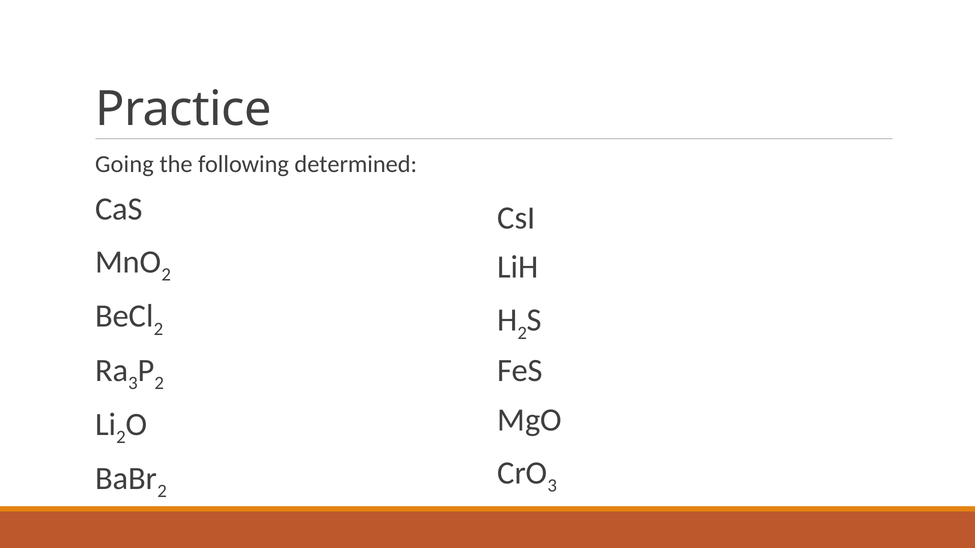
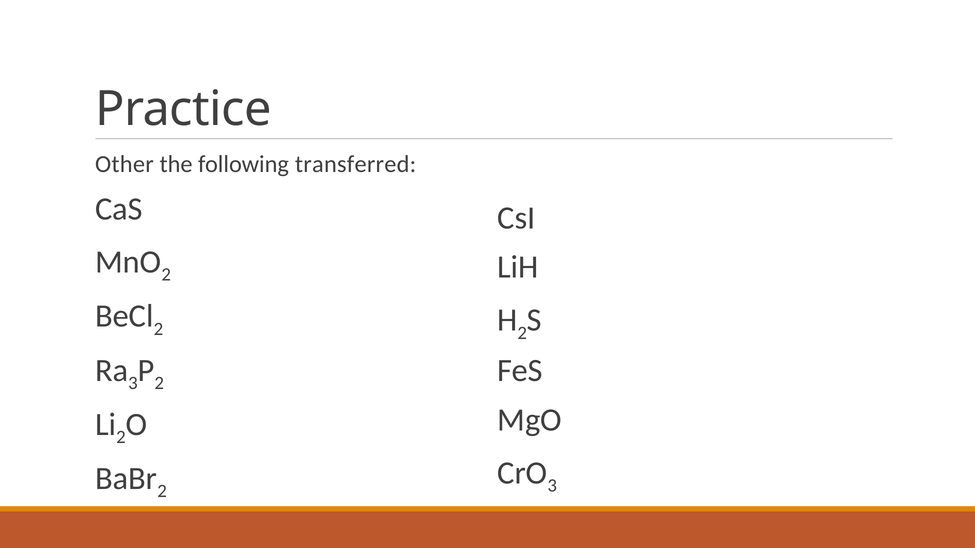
Going: Going -> Other
determined: determined -> transferred
